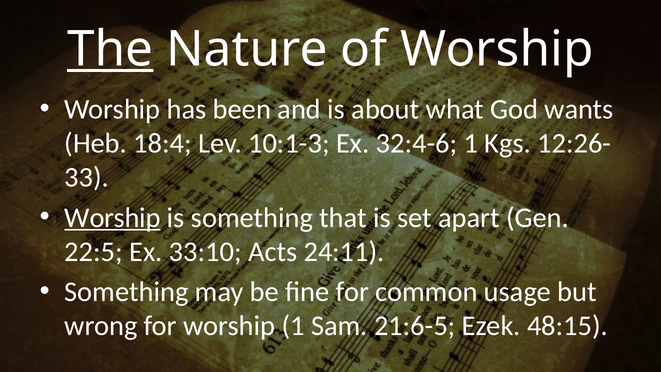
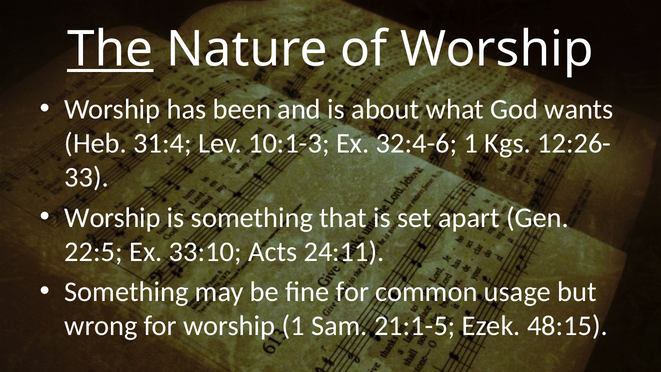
18:4: 18:4 -> 31:4
Worship at (113, 218) underline: present -> none
21:6-5: 21:6-5 -> 21:1-5
